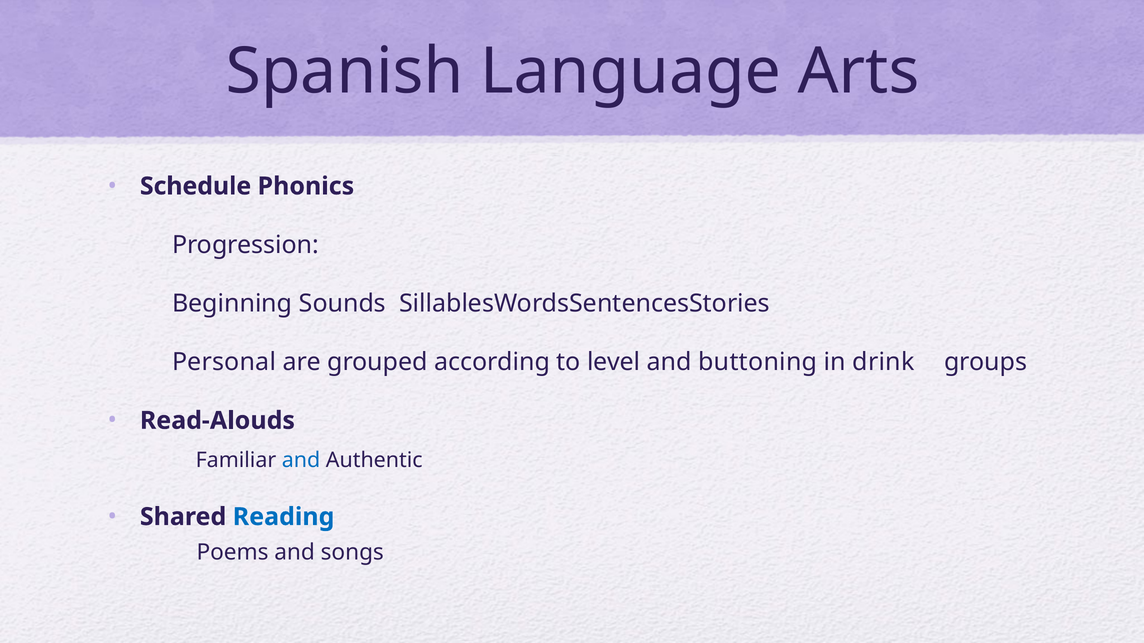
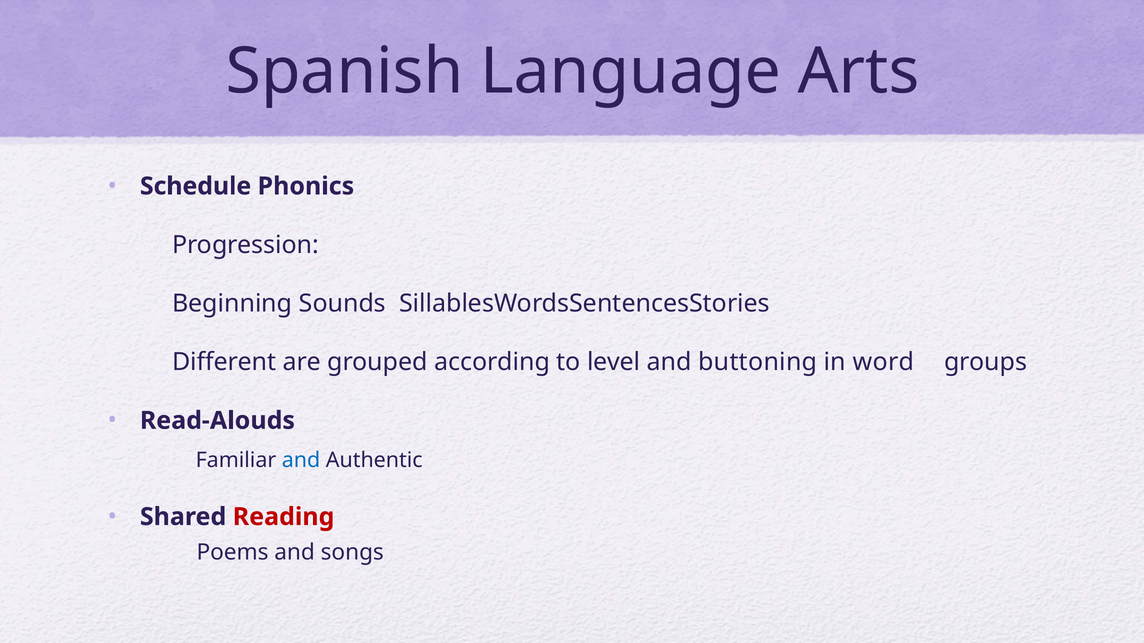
Personal: Personal -> Different
drink: drink -> word
Reading colour: blue -> red
